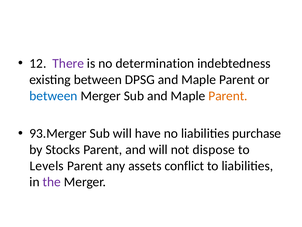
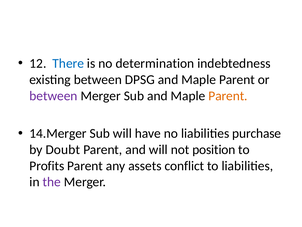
There colour: purple -> blue
between at (53, 96) colour: blue -> purple
93.Merger: 93.Merger -> 14.Merger
Stocks: Stocks -> Doubt
dispose: dispose -> position
Levels: Levels -> Profits
